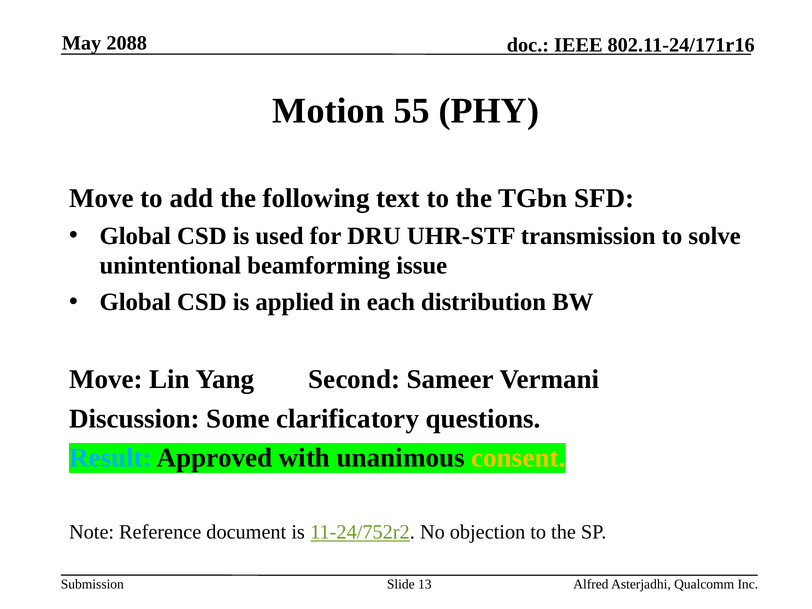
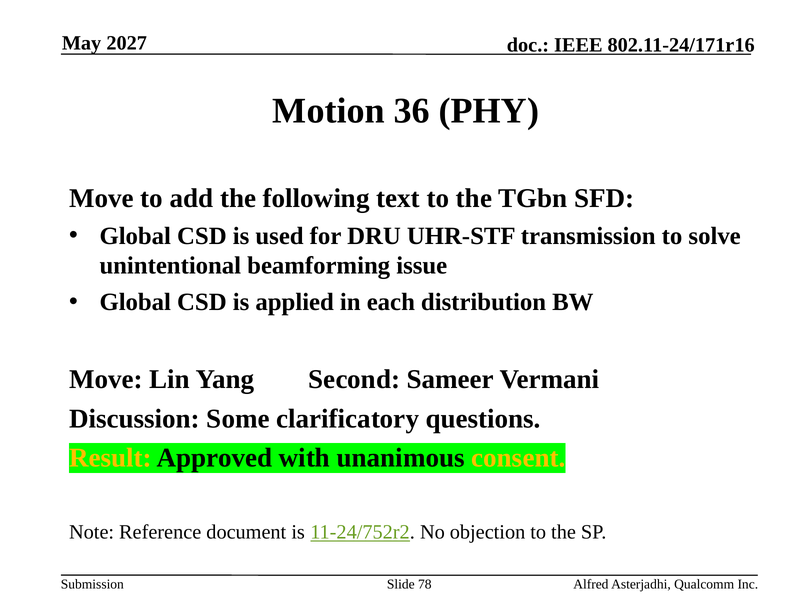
2088: 2088 -> 2027
55: 55 -> 36
Result colour: light blue -> yellow
13: 13 -> 78
